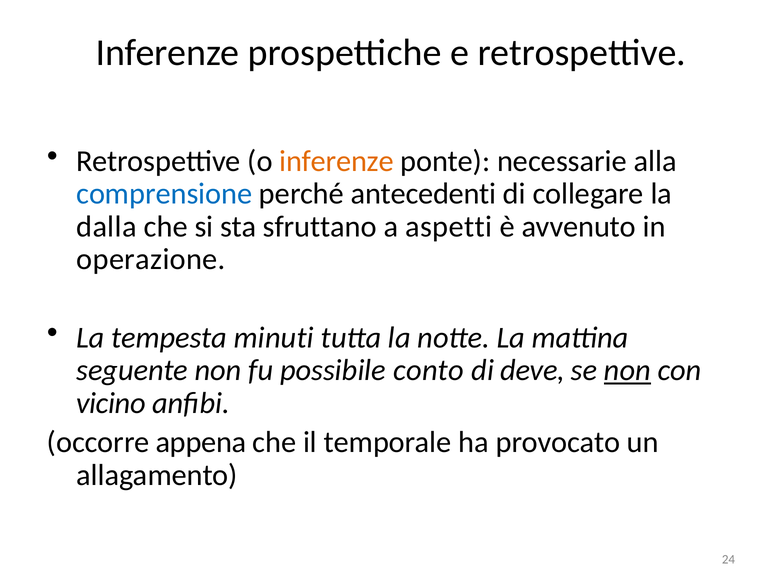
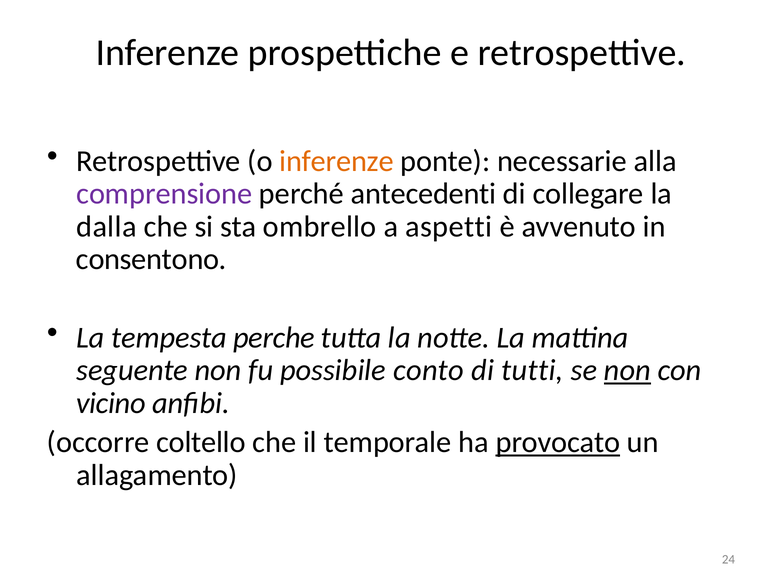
comprensione colour: blue -> purple
sfruttano: sfruttano -> ombrello
operazione: operazione -> consentono
minuti: minuti -> perche
deve: deve -> tutti
appena: appena -> coltello
provocato underline: none -> present
